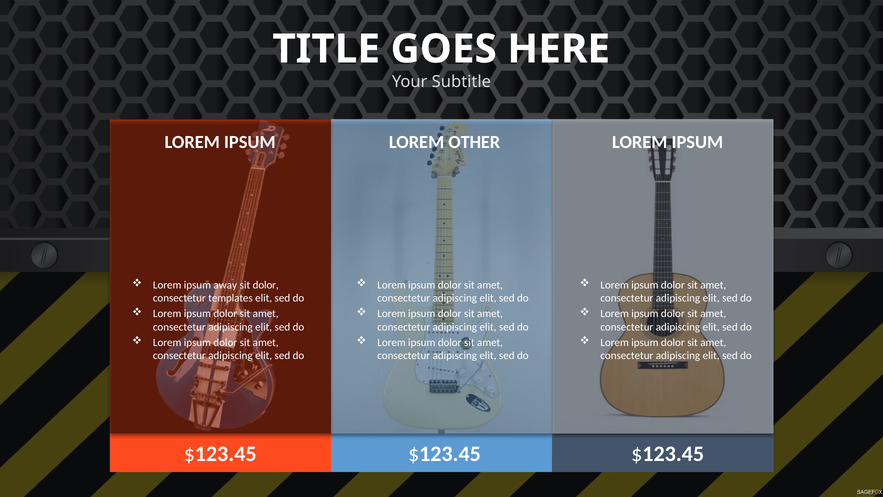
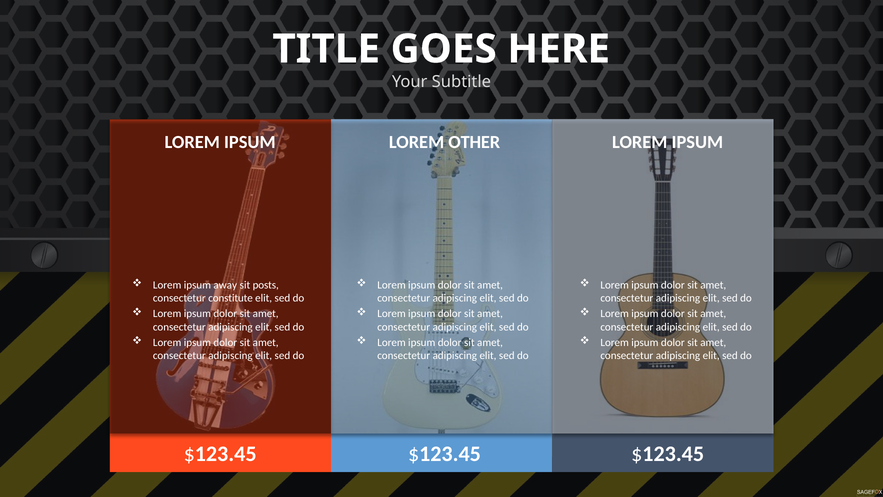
sit dolor: dolor -> posts
templates: templates -> constitute
